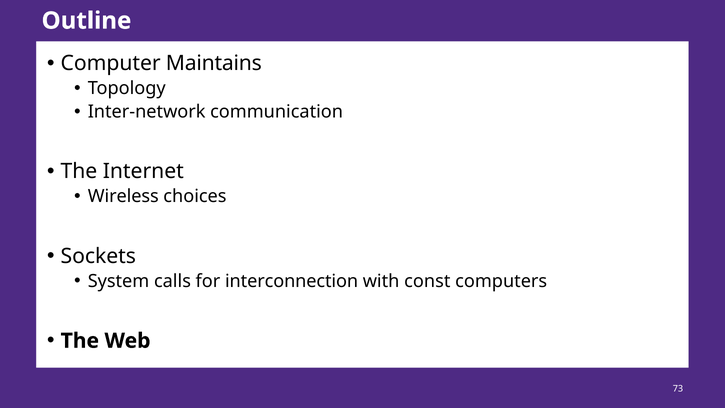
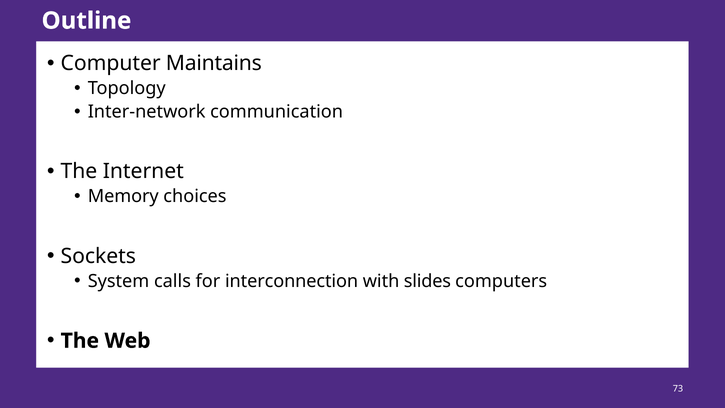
Wireless: Wireless -> Memory
const: const -> slides
